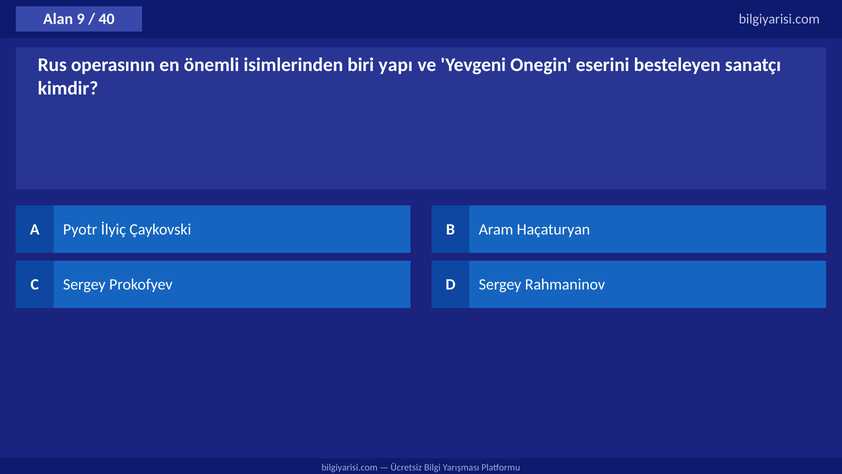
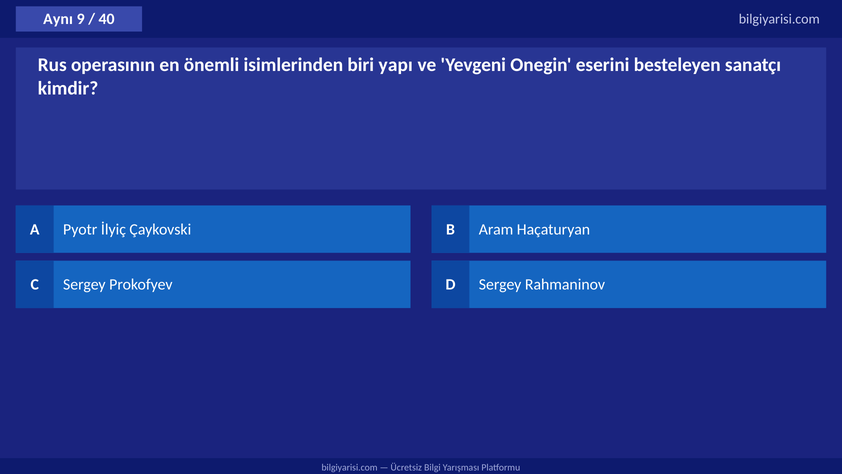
Alan: Alan -> Aynı
